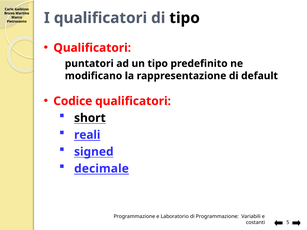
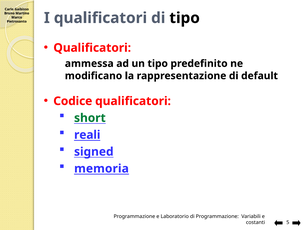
puntatori: puntatori -> ammessa
short colour: black -> green
decimale: decimale -> memoria
